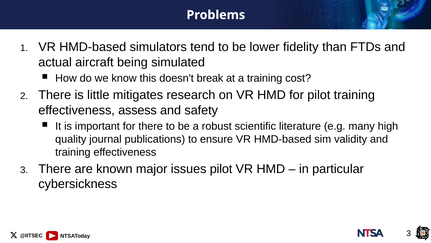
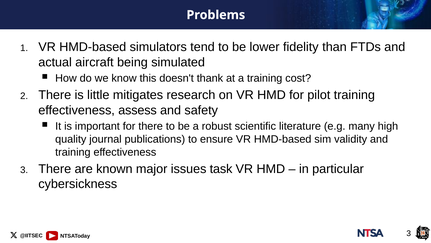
break: break -> thank
issues pilot: pilot -> task
